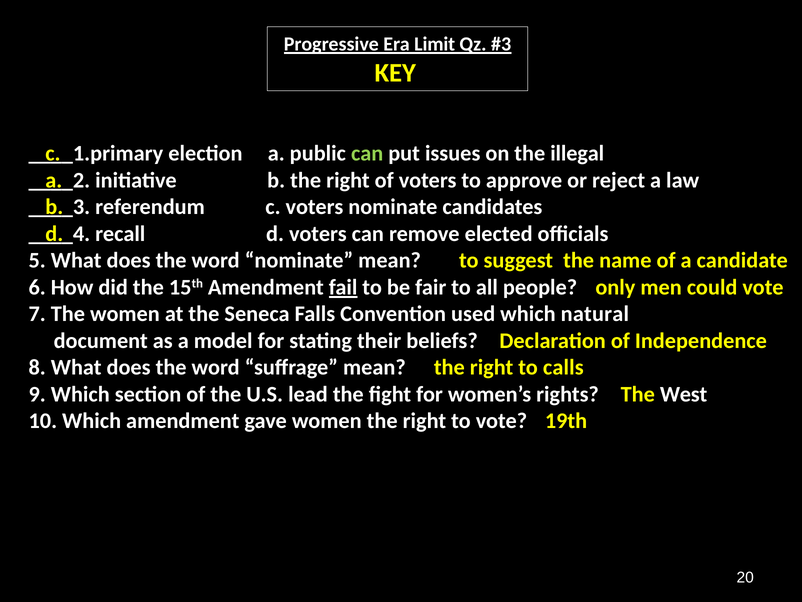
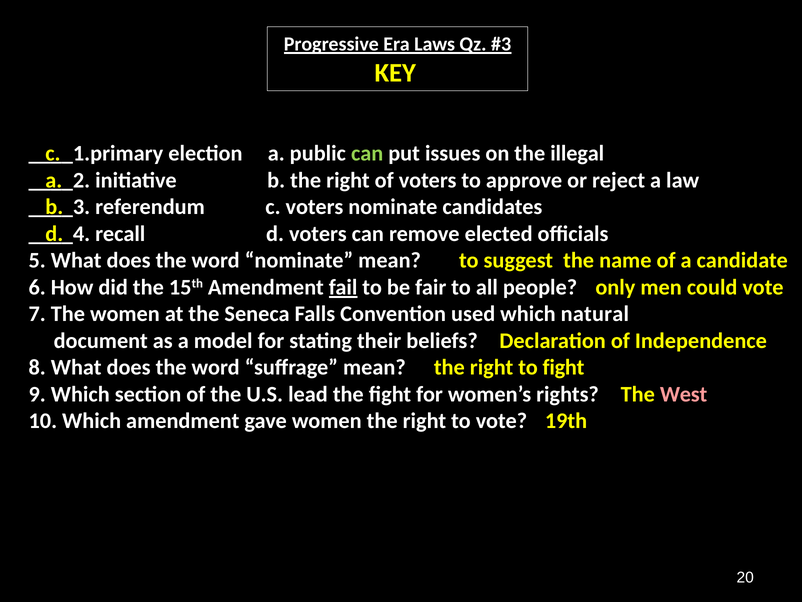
Limit: Limit -> Laws
to calls: calls -> fight
West colour: white -> pink
